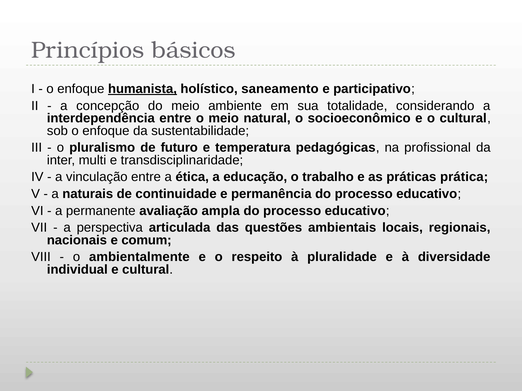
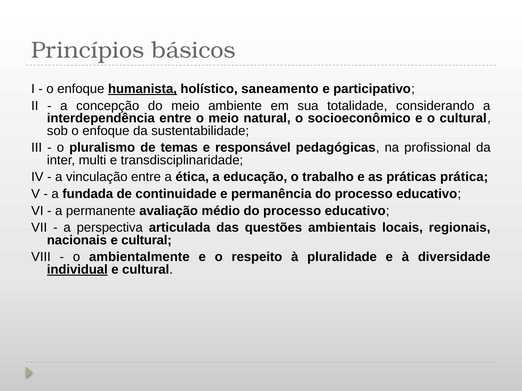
futuro: futuro -> temas
temperatura: temperatura -> responsável
naturais: naturais -> fundada
ampla: ampla -> médio
nacionais e comum: comum -> cultural
individual underline: none -> present
